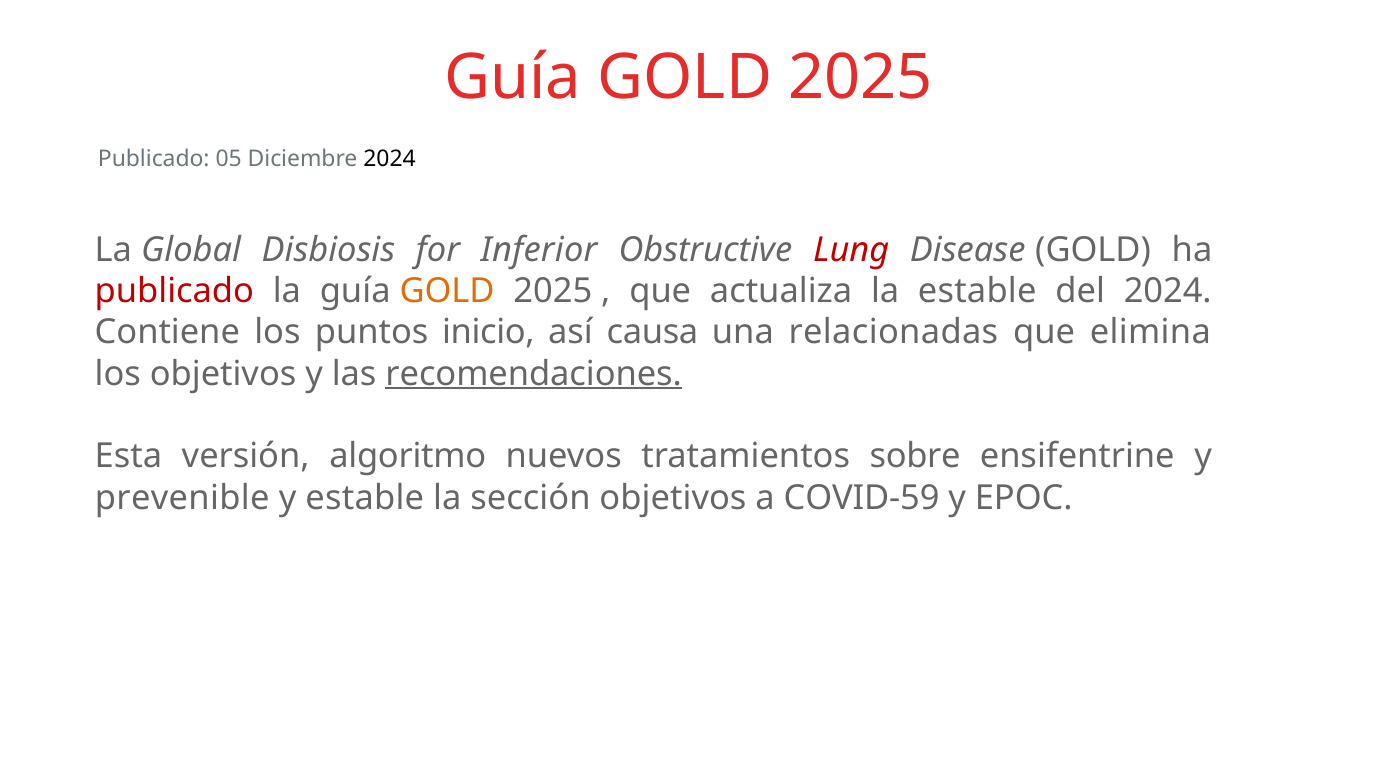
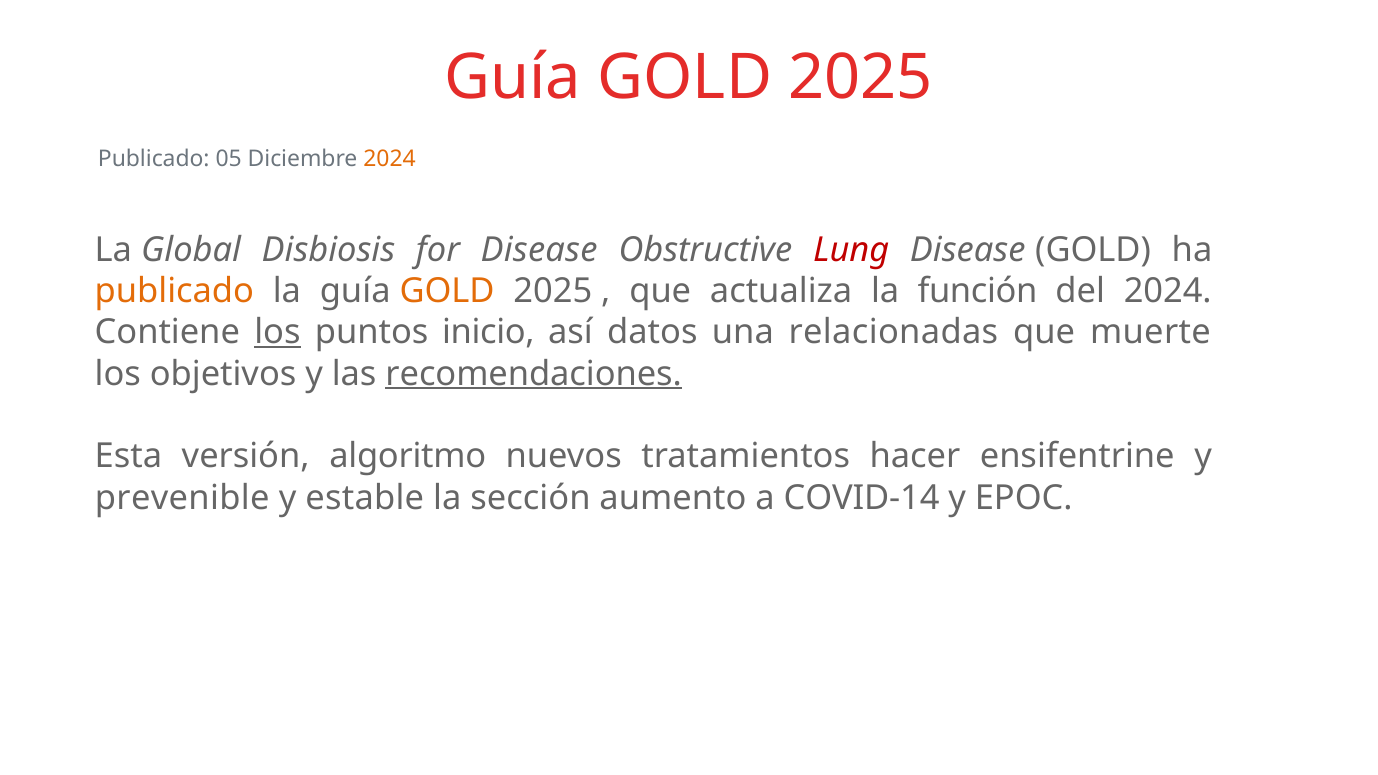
2024 at (390, 159) colour: black -> orange
for Inferior: Inferior -> Disease
publicado at (174, 291) colour: red -> orange
la estable: estable -> función
los at (277, 332) underline: none -> present
causa: causa -> datos
elimina: elimina -> muerte
sobre: sobre -> hacer
sección objetivos: objetivos -> aumento
COVID-59: COVID-59 -> COVID-14
